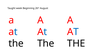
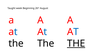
THE at (76, 43) underline: none -> present
